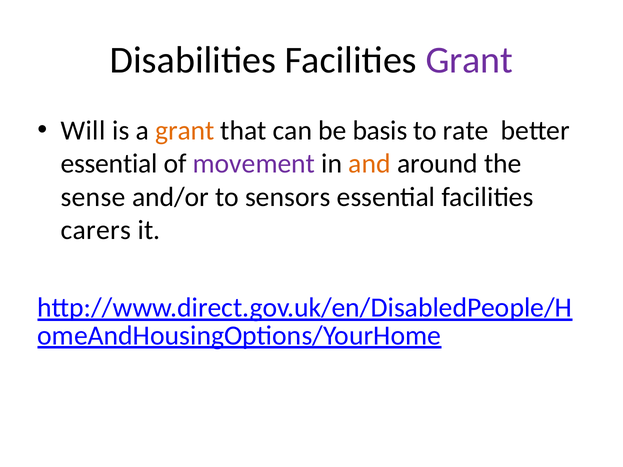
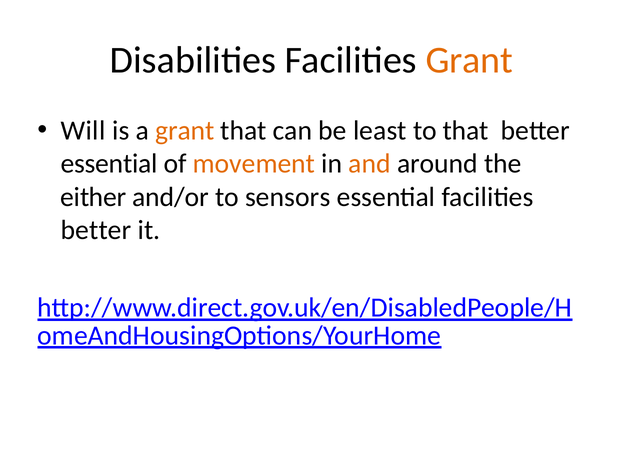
Grant at (469, 60) colour: purple -> orange
basis: basis -> least
to rate: rate -> that
movement colour: purple -> orange
sense: sense -> either
carers at (96, 230): carers -> better
